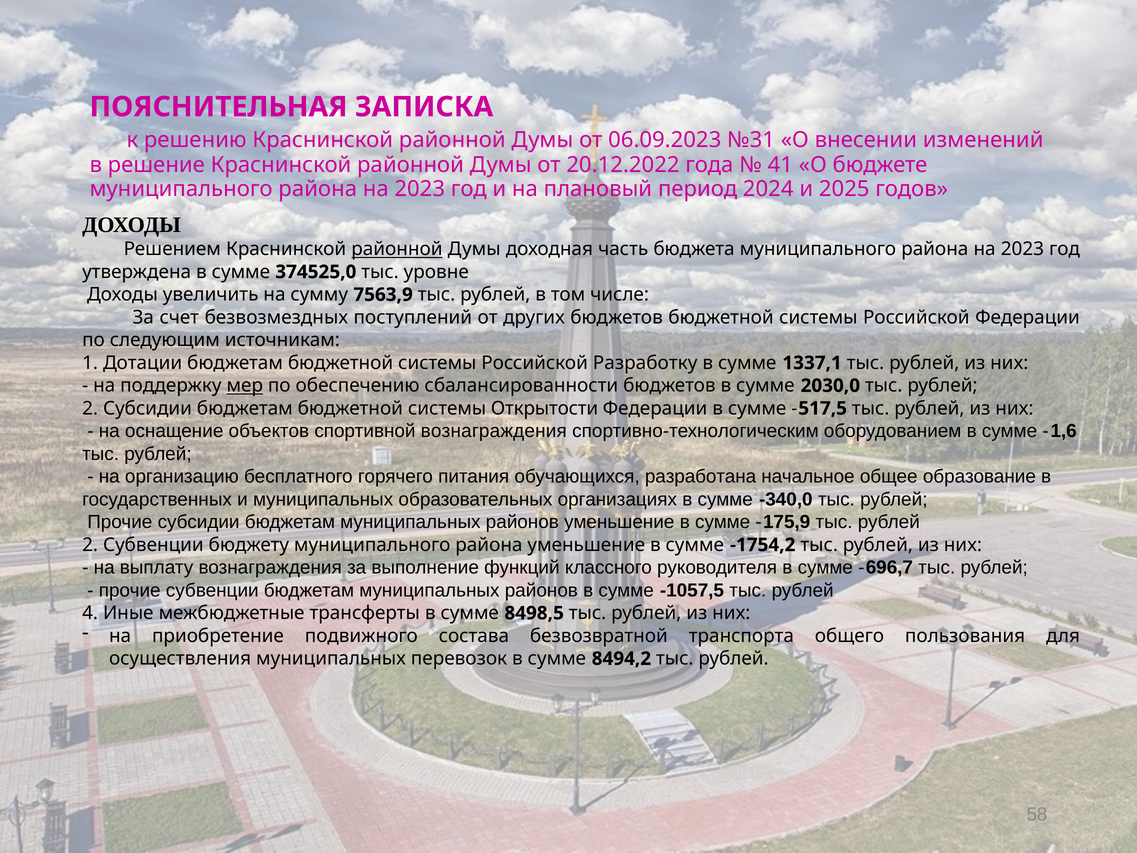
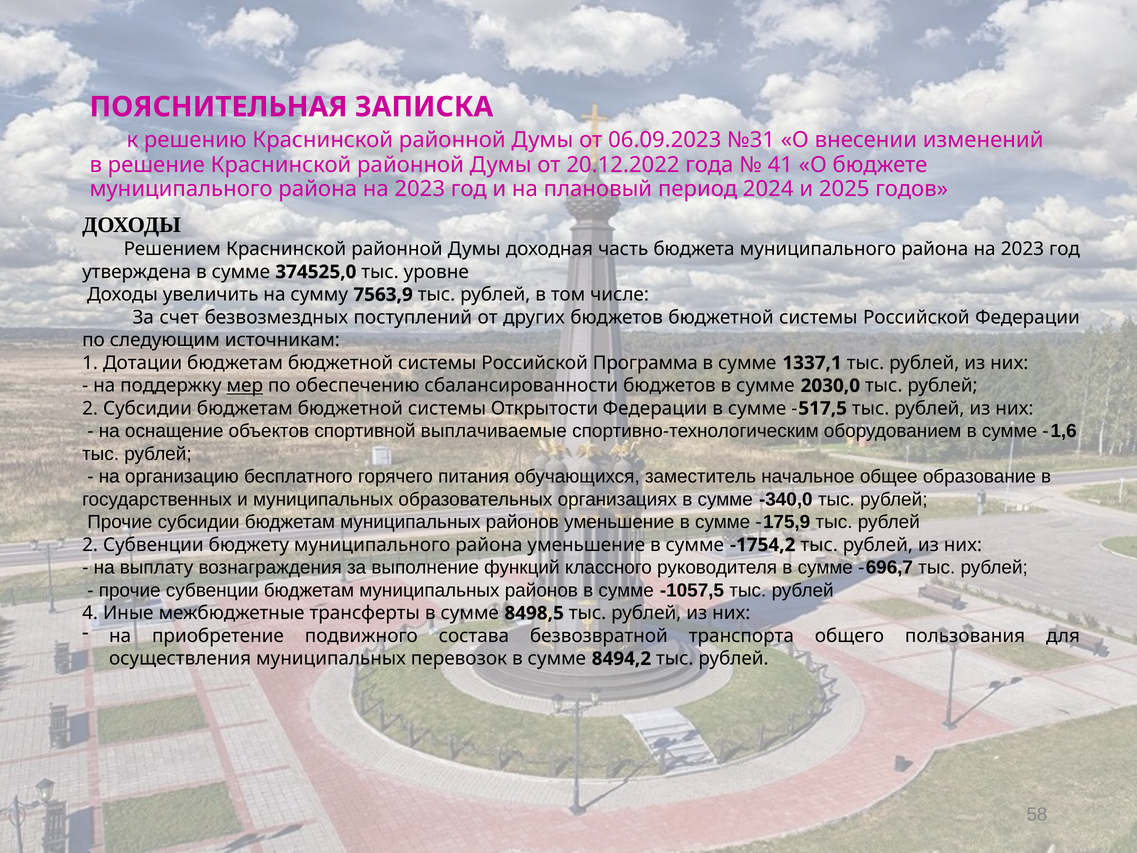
районной at (397, 249) underline: present -> none
Разработку: Разработку -> Программа
спортивной вознаграждения: вознаграждения -> выплачиваемые
разработана: разработана -> заместитель
